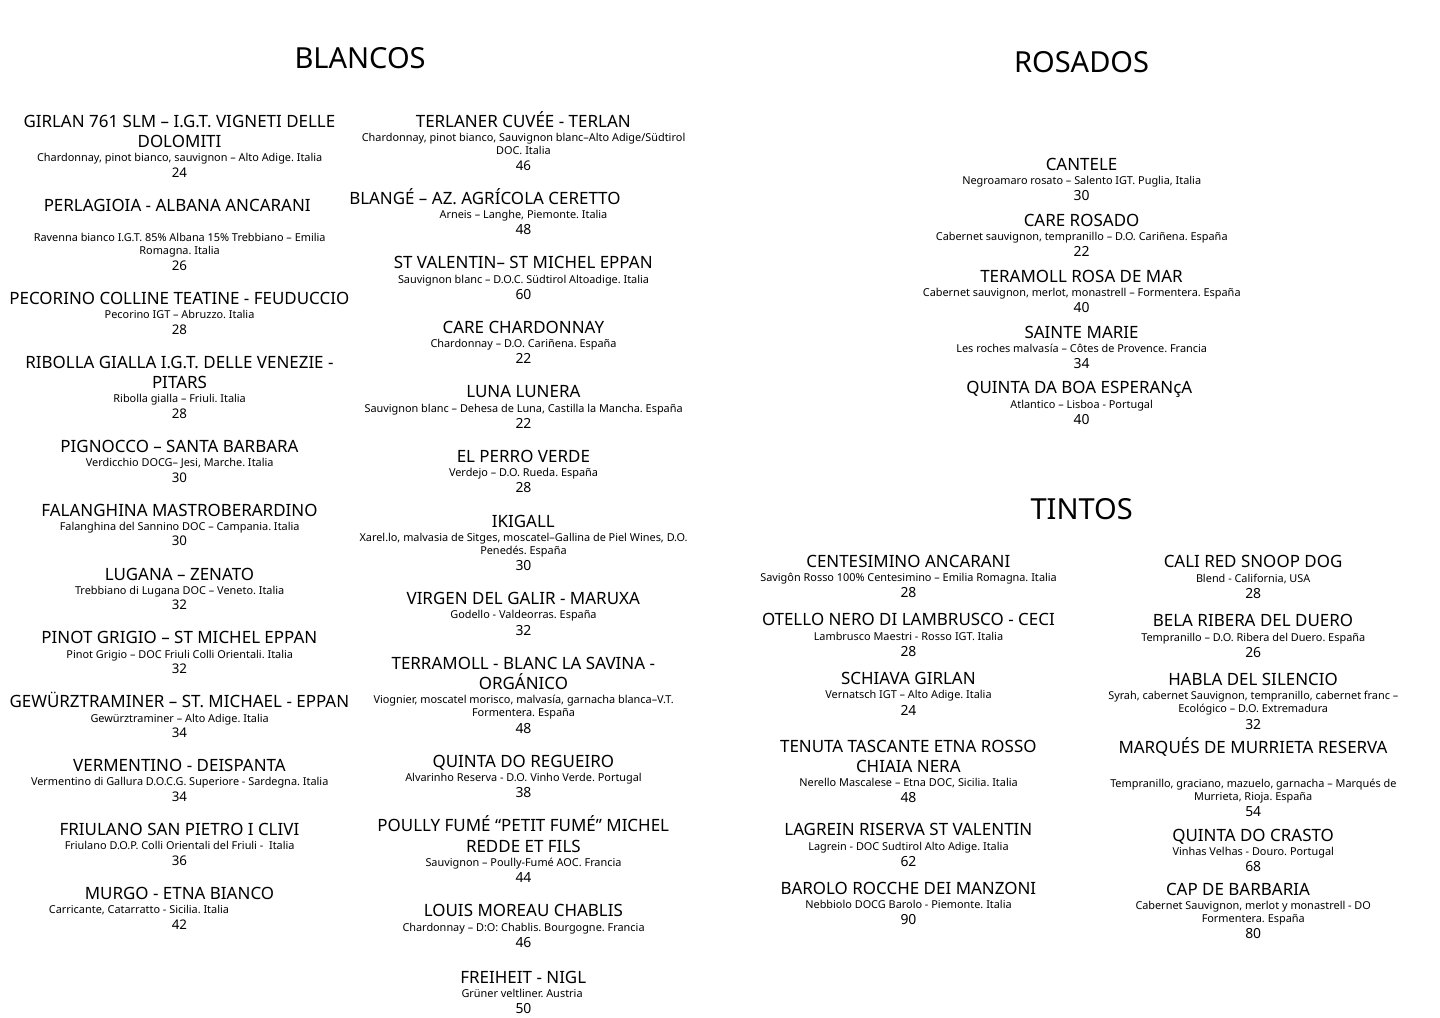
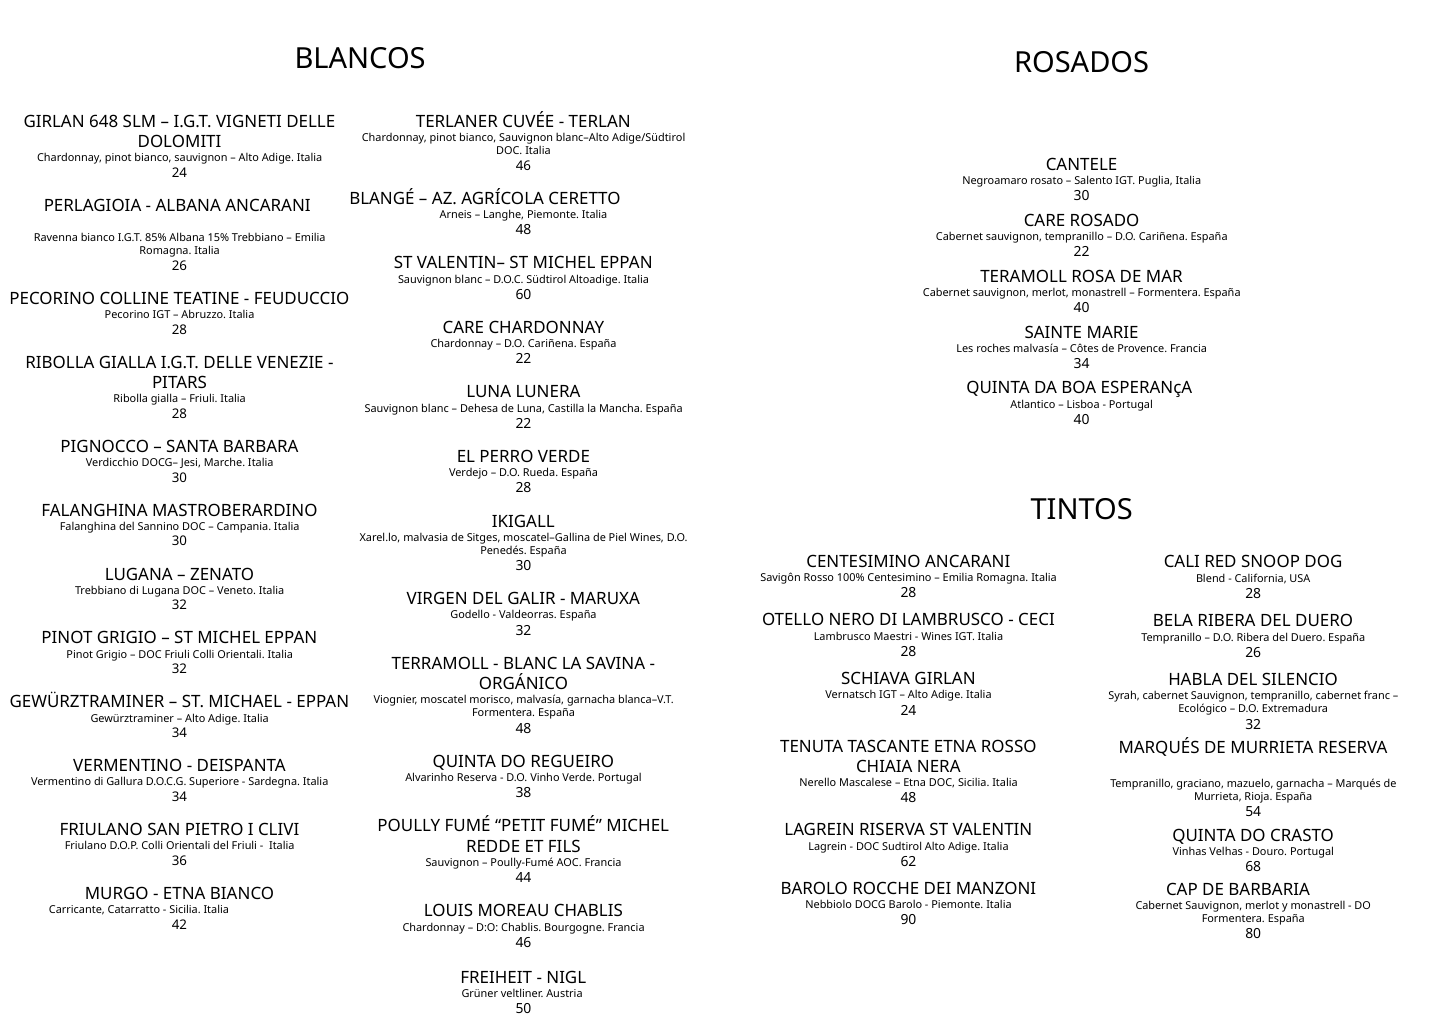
761: 761 -> 648
Rosso at (937, 637): Rosso -> Wines
